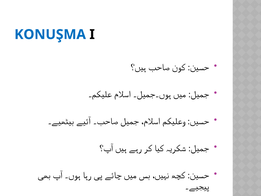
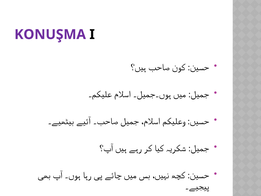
KONUŞMA colour: blue -> purple
